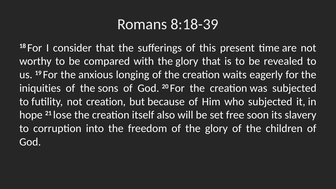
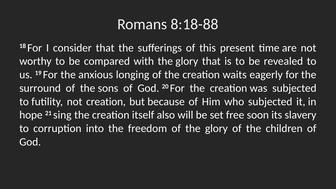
8:18-39: 8:18-39 -> 8:18-88
iniquities: iniquities -> surround
lose: lose -> sing
